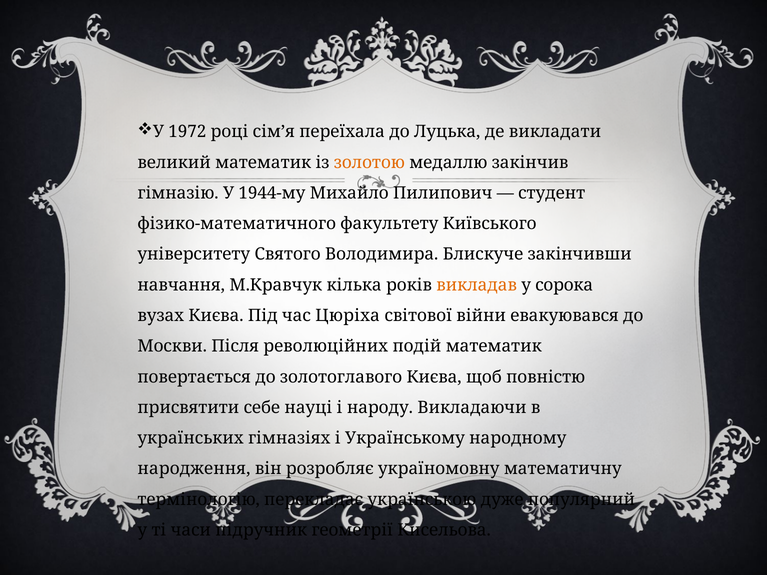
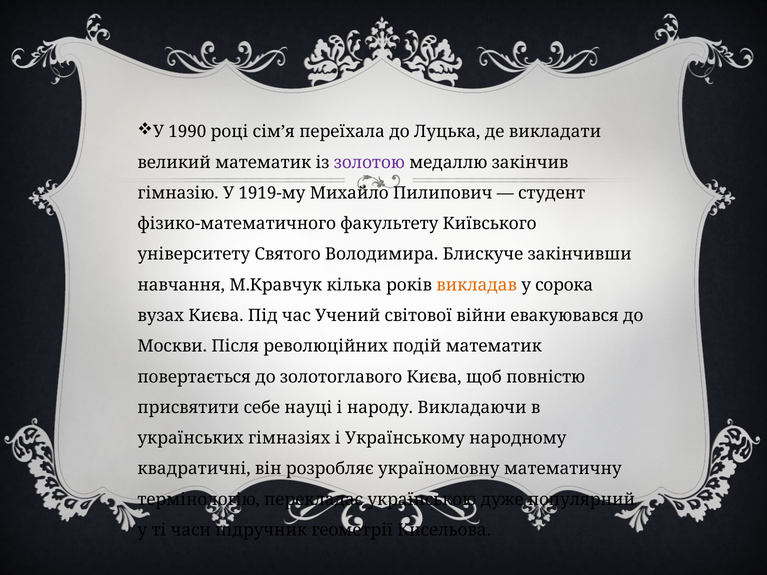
1972: 1972 -> 1990
золотою colour: orange -> purple
1944-му: 1944-му -> 1919-му
Цюріха: Цюріха -> Учений
народження: народження -> квадратичні
